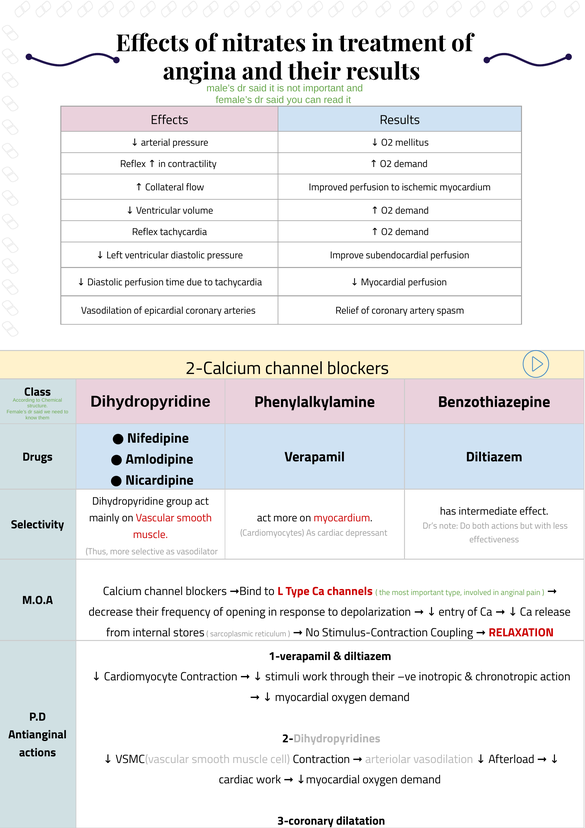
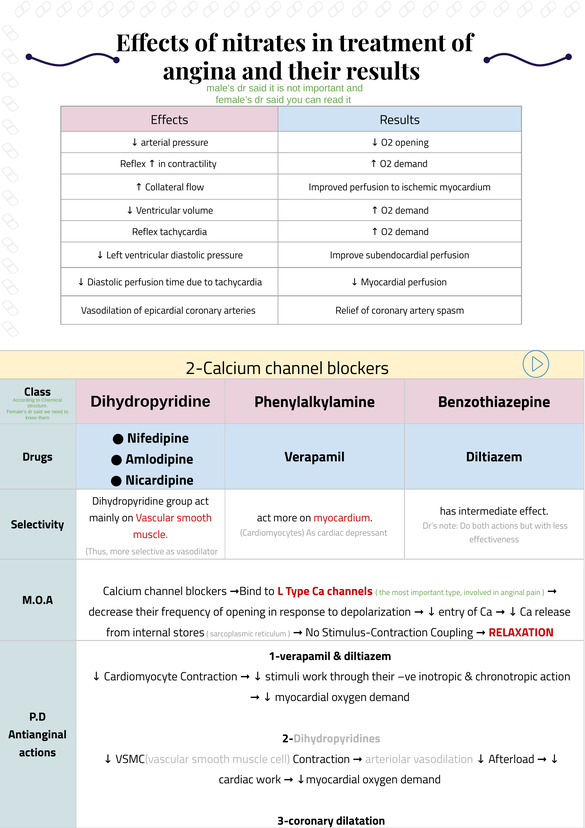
mellitus at (412, 143): mellitus -> opening
